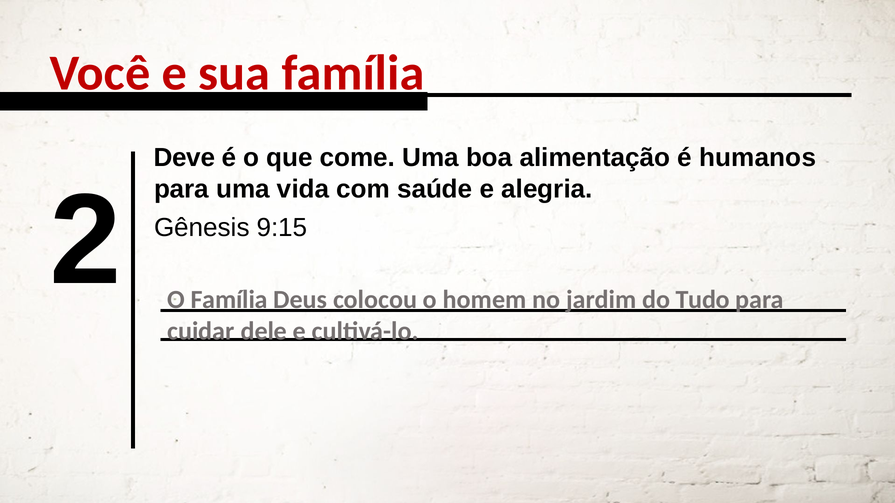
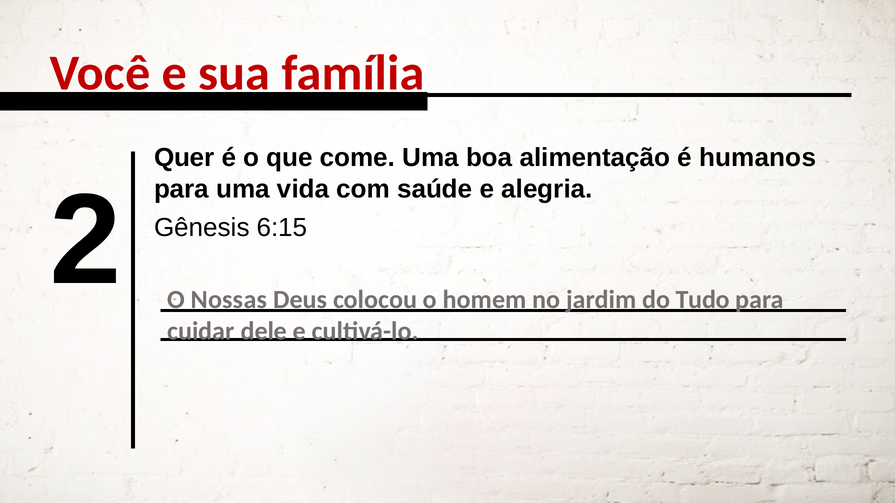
Deve: Deve -> Quer
9:15: 9:15 -> 6:15
O Família: Família -> Nossas
